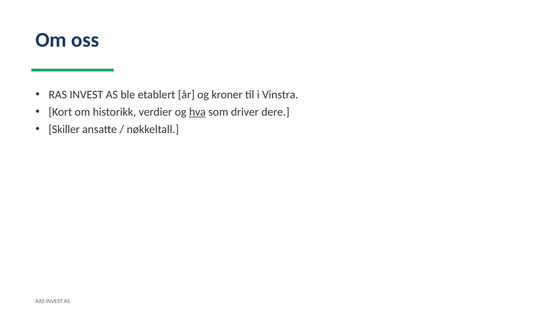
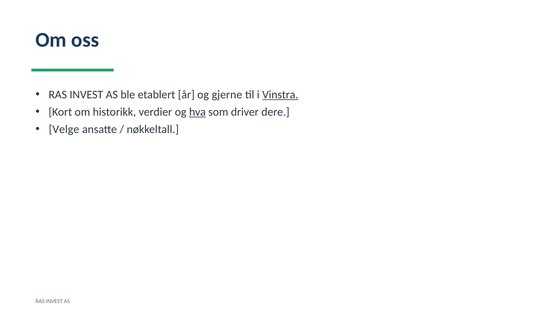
kroner: kroner -> gjerne
Vinstra underline: none -> present
Skiller: Skiller -> Velge
